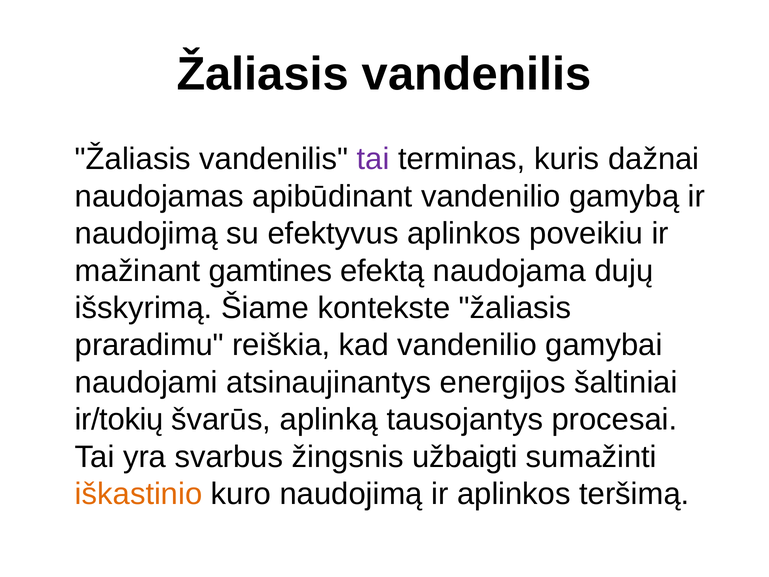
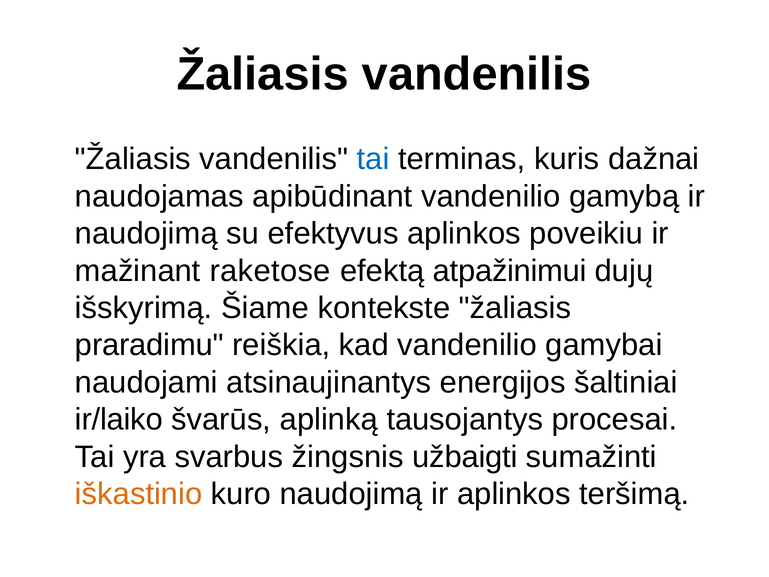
tai at (373, 159) colour: purple -> blue
gamtines: gamtines -> raketose
naudojama: naudojama -> atpažinimui
ir/tokių: ir/tokių -> ir/laiko
